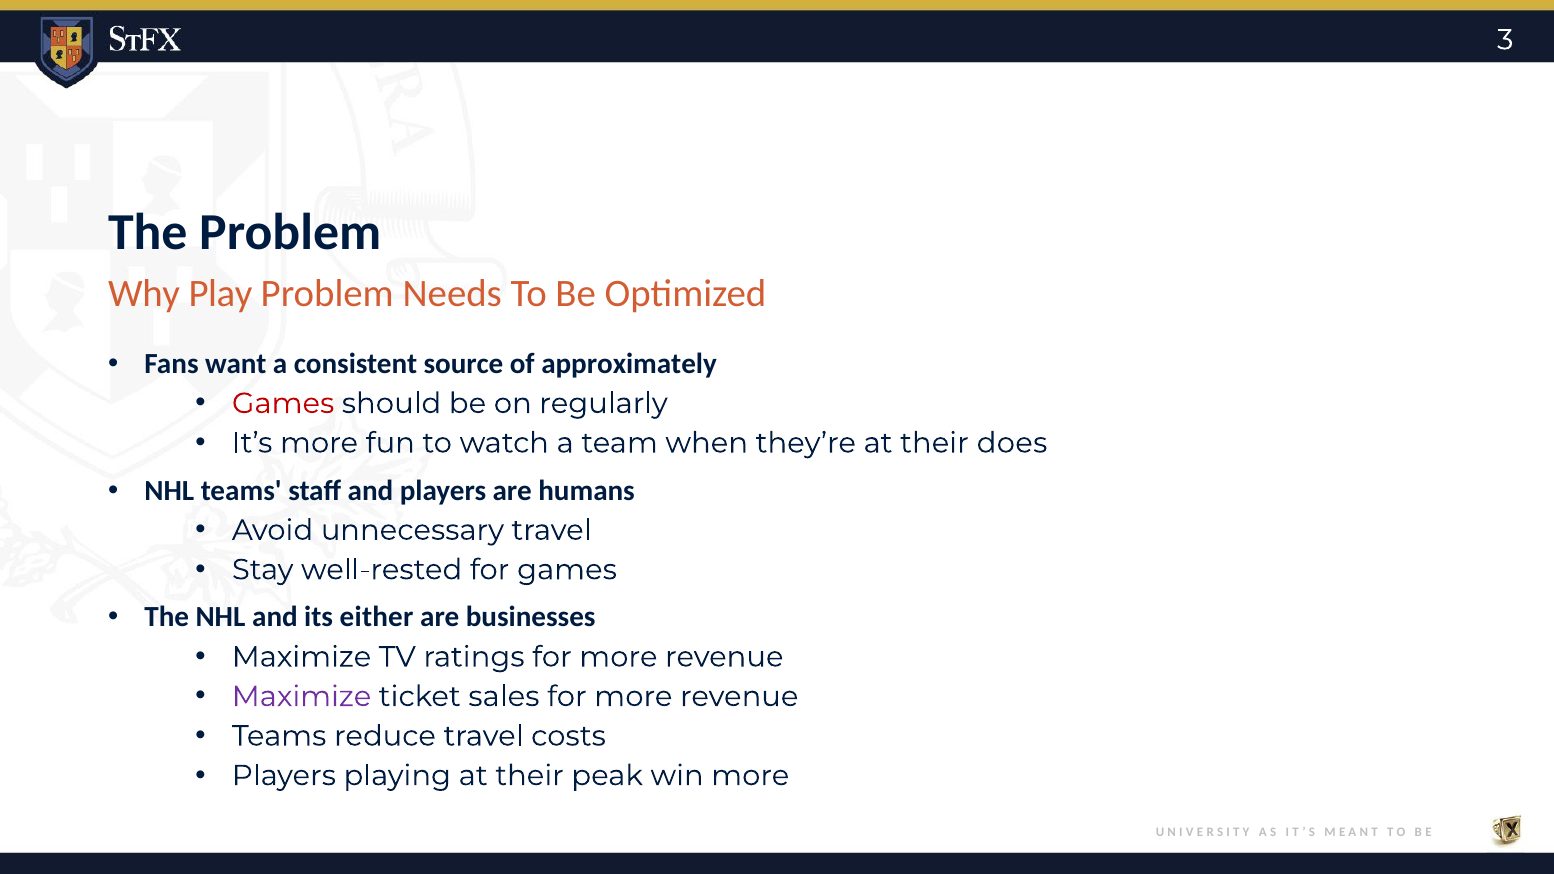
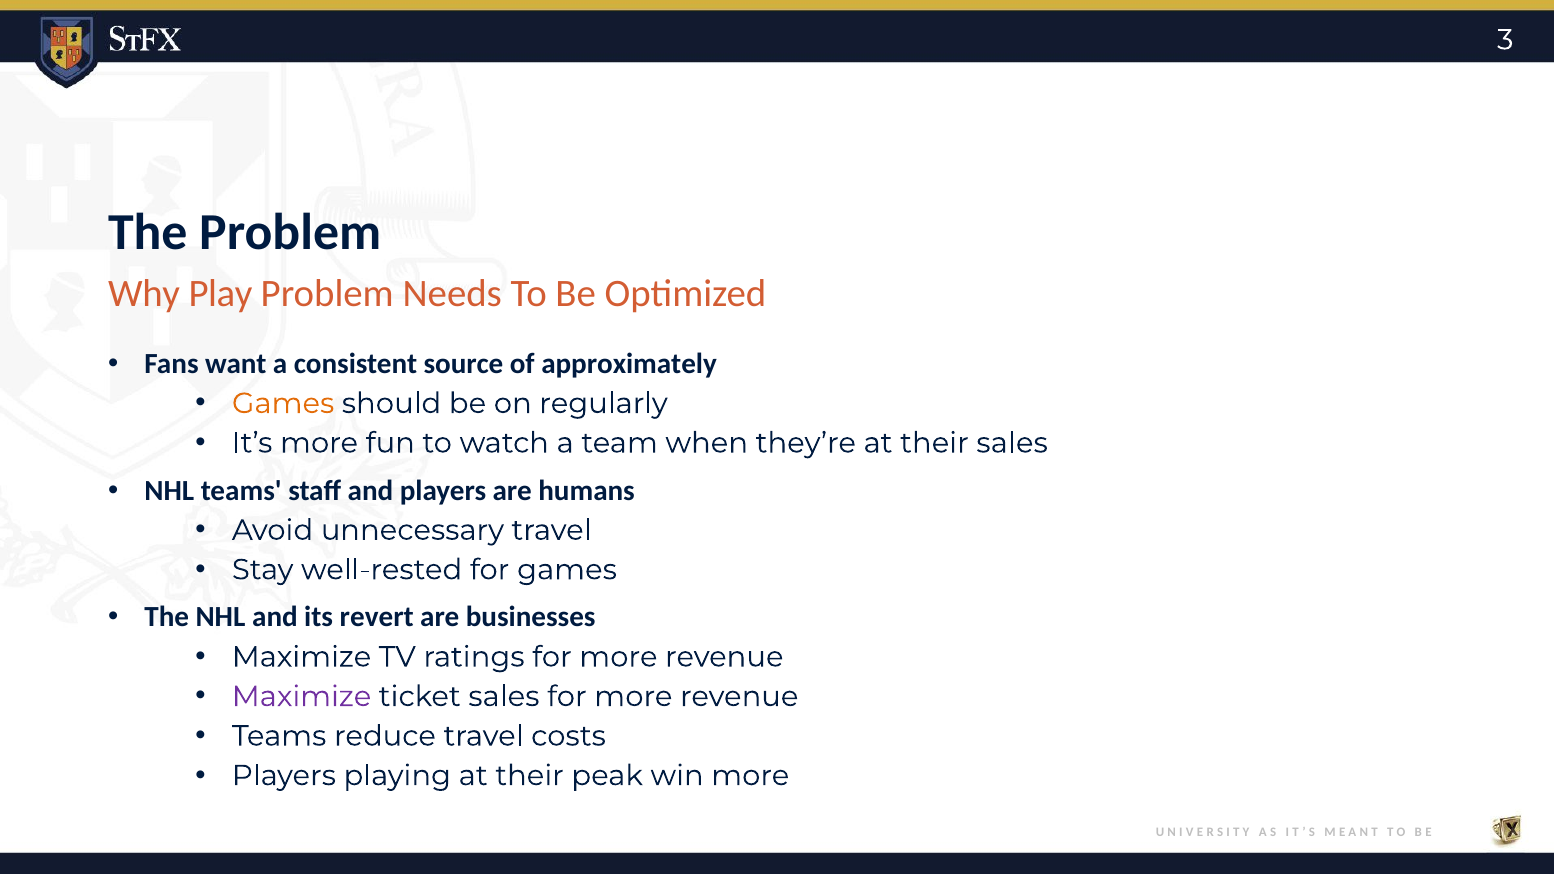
Games at (283, 403) colour: red -> orange
their does: does -> sales
either: either -> revert
